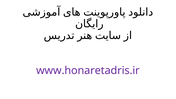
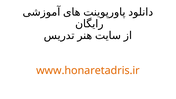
www.honaretadris.ir colour: purple -> orange
